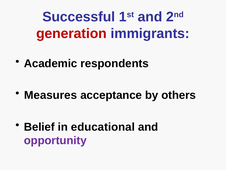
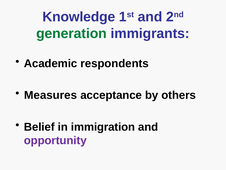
Successful: Successful -> Knowledge
generation colour: red -> green
educational: educational -> immigration
